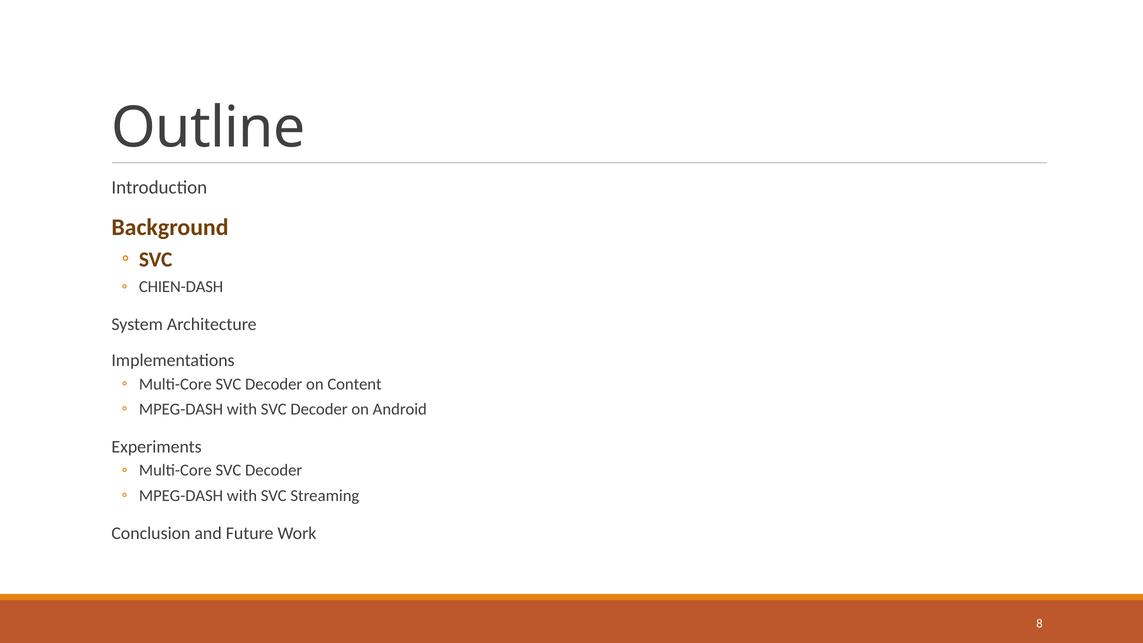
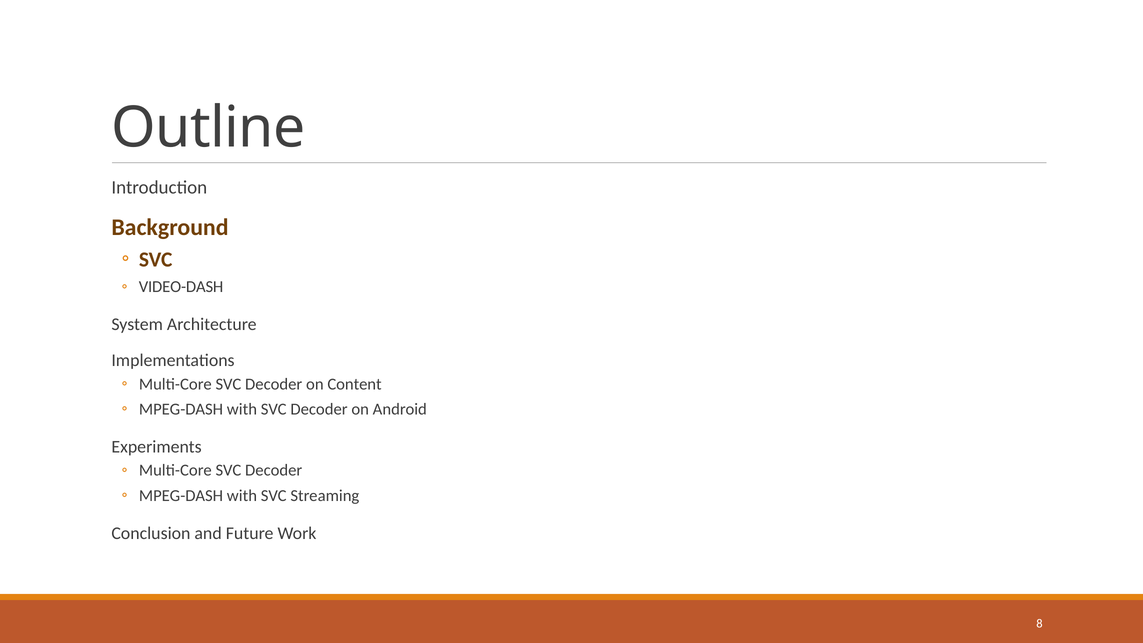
CHIEN-DASH: CHIEN-DASH -> VIDEO-DASH
